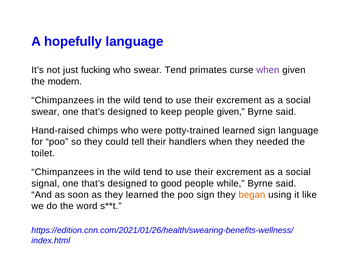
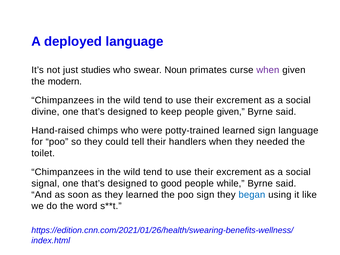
hopefully: hopefully -> deployed
fucking: fucking -> studies
swear Tend: Tend -> Noun
swear at (45, 112): swear -> divine
began colour: orange -> blue
